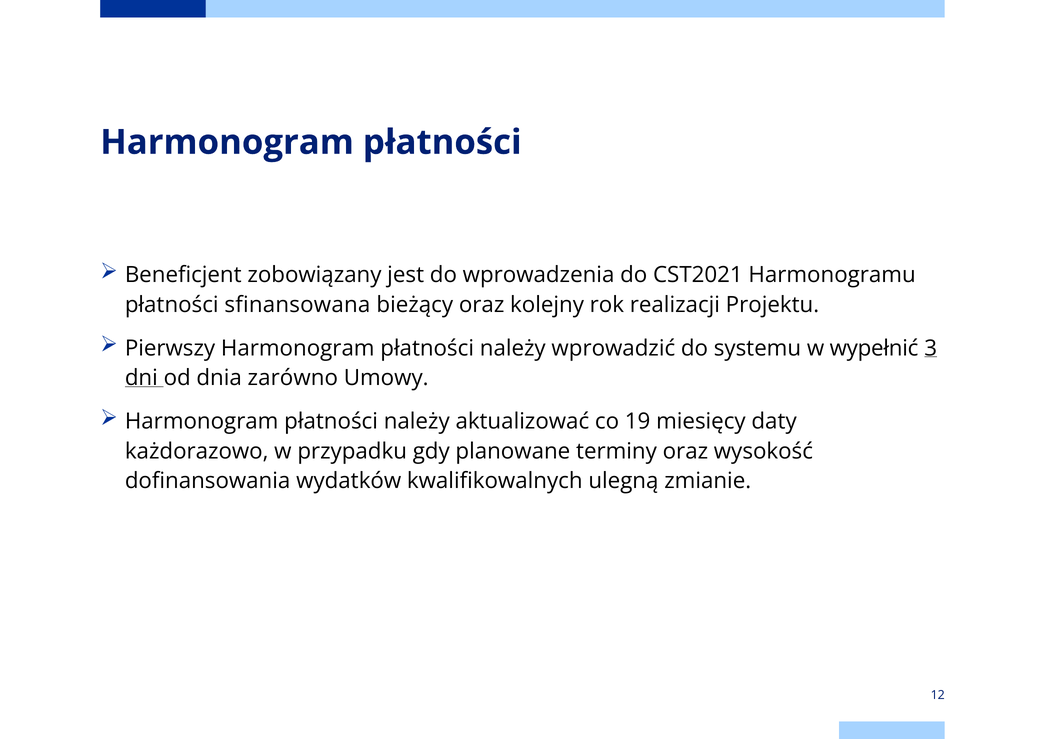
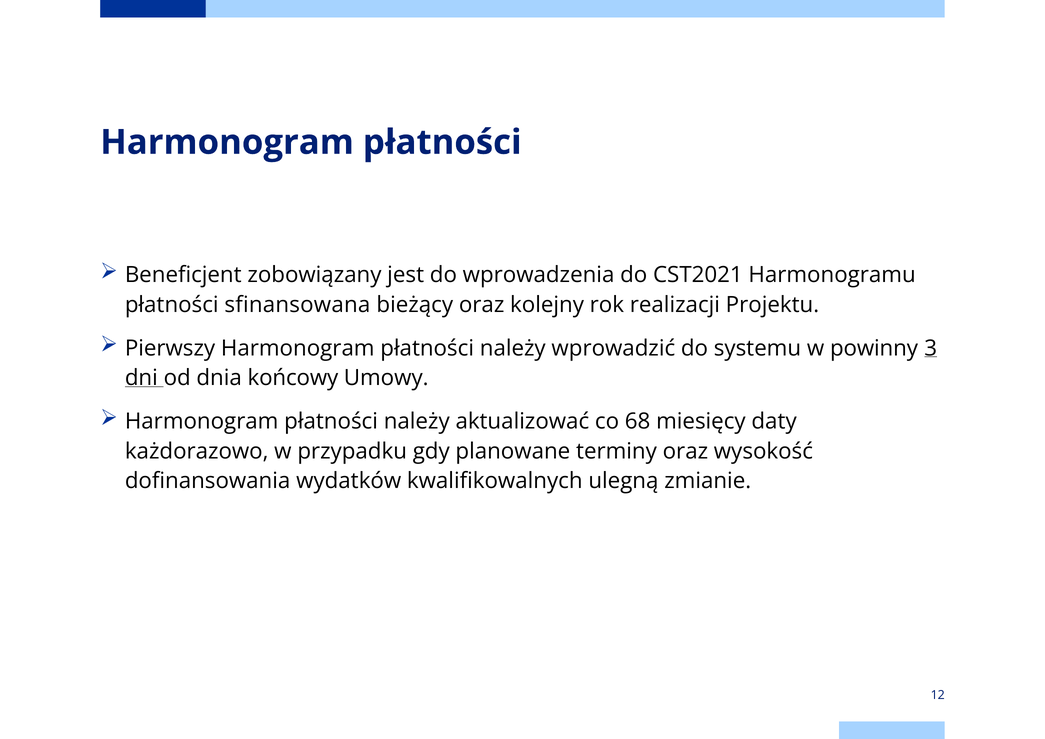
wypełnić: wypełnić -> powinny
zarówno: zarówno -> końcowy
19: 19 -> 68
